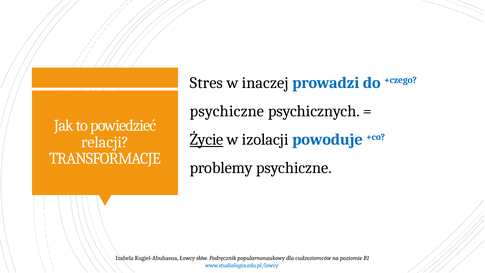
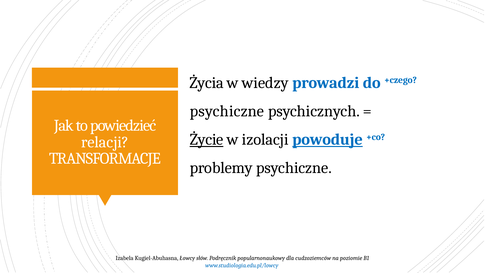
Stres: Stres -> Życia
inaczej: inaczej -> wiedzy
powoduje underline: none -> present
